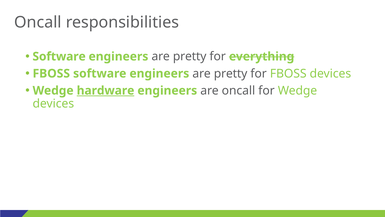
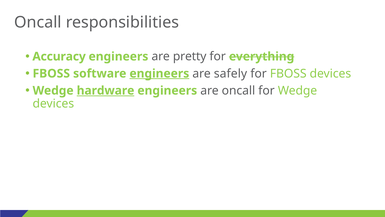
Software at (59, 56): Software -> Accuracy
engineers at (159, 73) underline: none -> present
pretty at (231, 73): pretty -> safely
